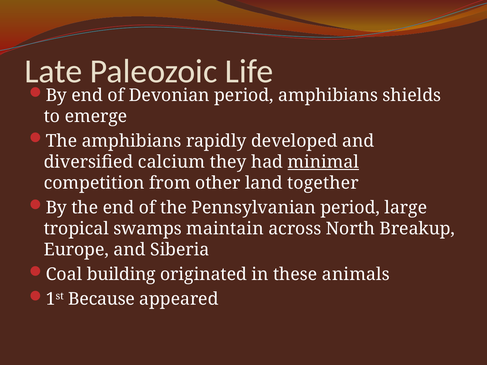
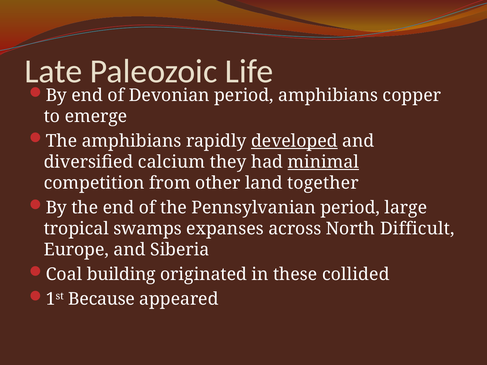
shields: shields -> copper
developed underline: none -> present
maintain: maintain -> expanses
Breakup: Breakup -> Difficult
animals: animals -> collided
